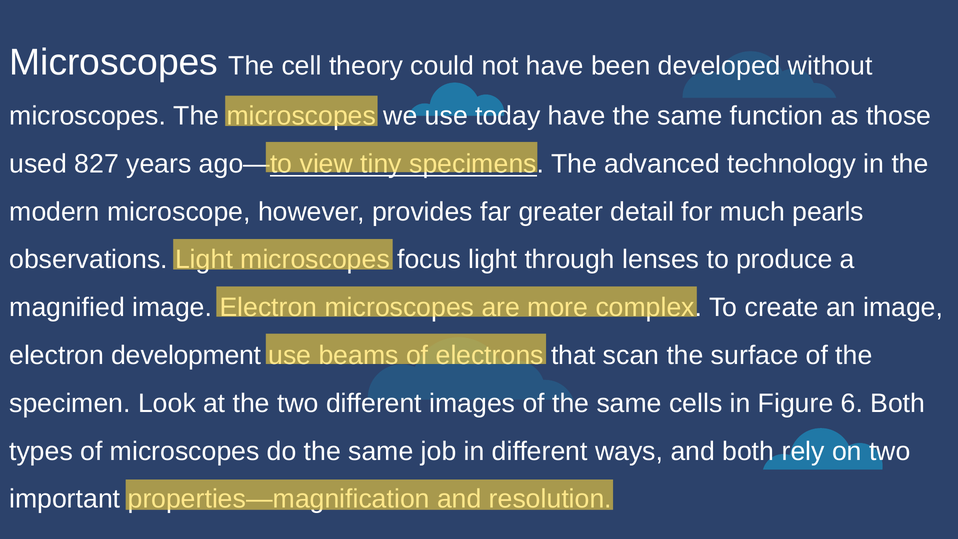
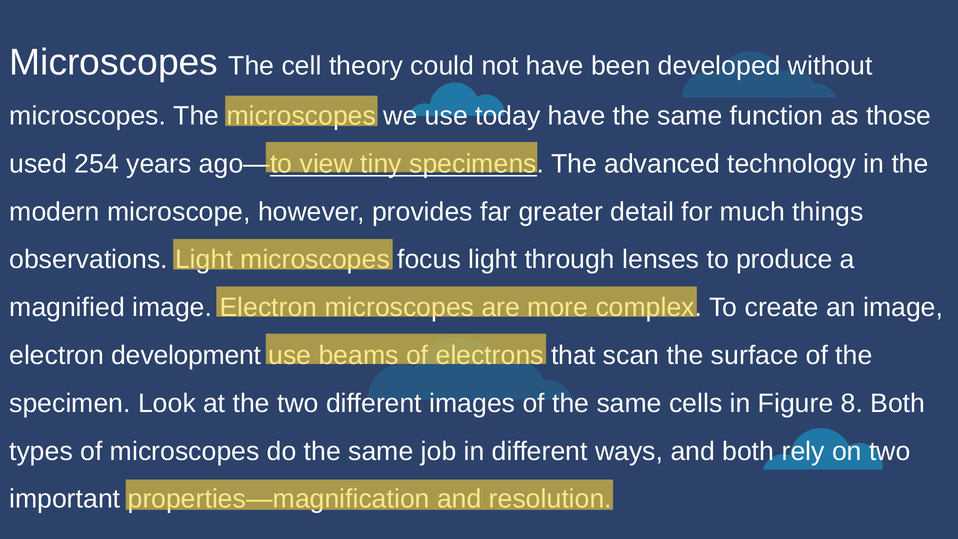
827: 827 -> 254
pearls: pearls -> things
6: 6 -> 8
